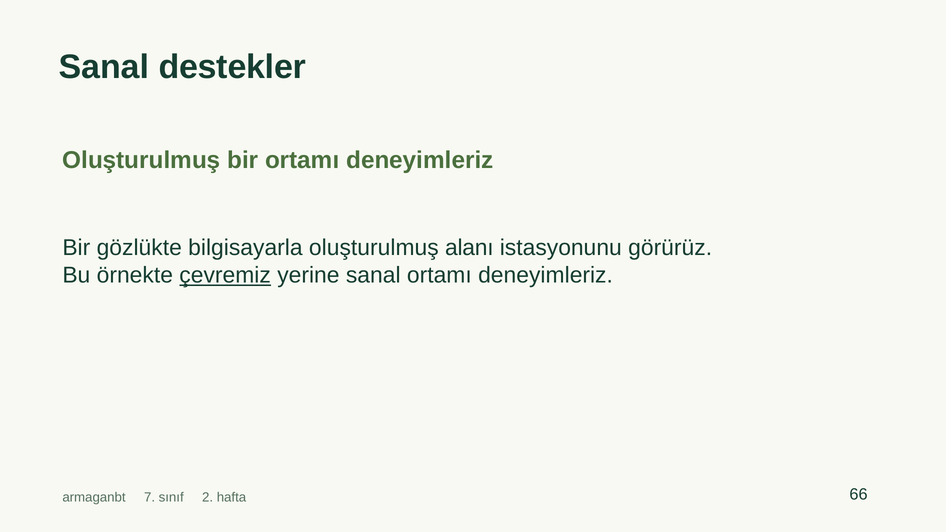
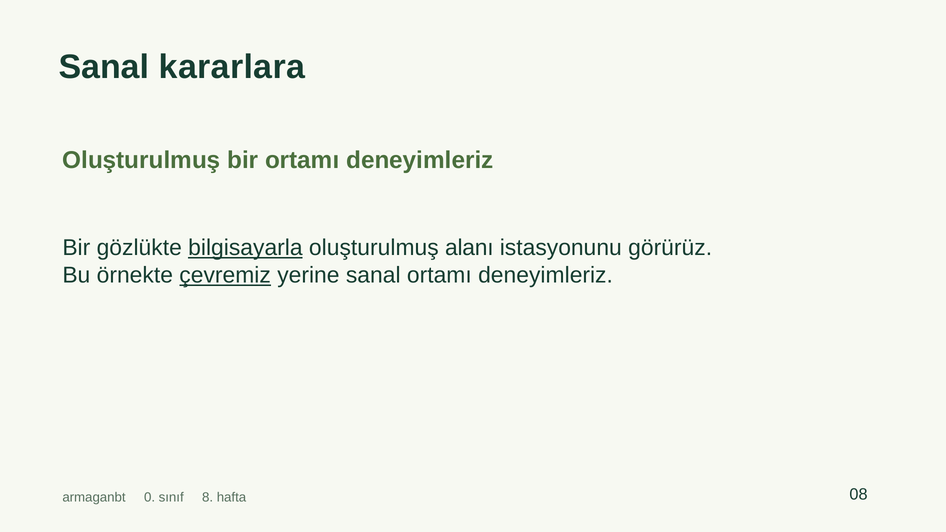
destekler: destekler -> kararlara
bilgisayarla underline: none -> present
7: 7 -> 0
2: 2 -> 8
66: 66 -> 08
